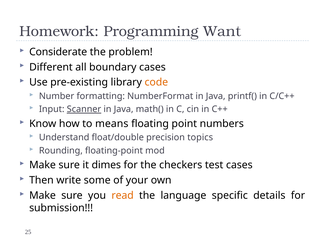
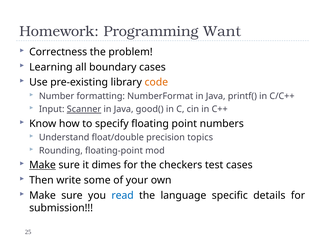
Considerate: Considerate -> Correctness
Different: Different -> Learning
math(: math( -> good(
means: means -> specify
Make at (43, 165) underline: none -> present
read colour: orange -> blue
